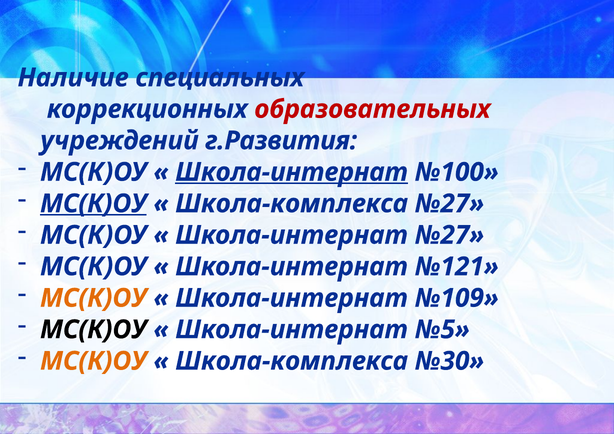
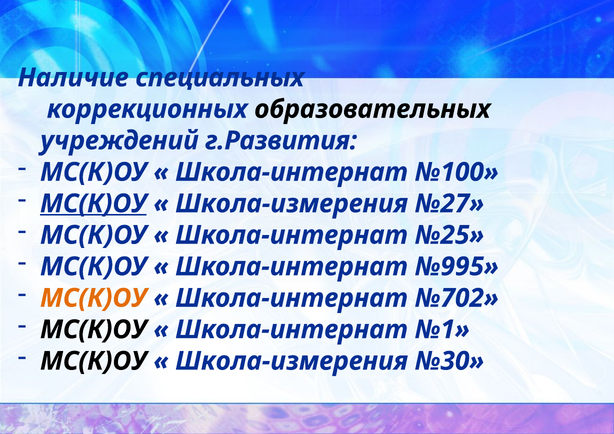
образовательных colour: red -> black
Школа-интернат at (292, 172) underline: present -> none
Школа-комплекса at (292, 204): Школа-комплекса -> Школа-измерения
Школа-интернат №27: №27 -> №25
№121: №121 -> №995
№109: №109 -> №702
№5: №5 -> №1
МС(К)ОУ at (93, 361) colour: orange -> black
Школа-комплекса at (292, 361): Школа-комплекса -> Школа-измерения
